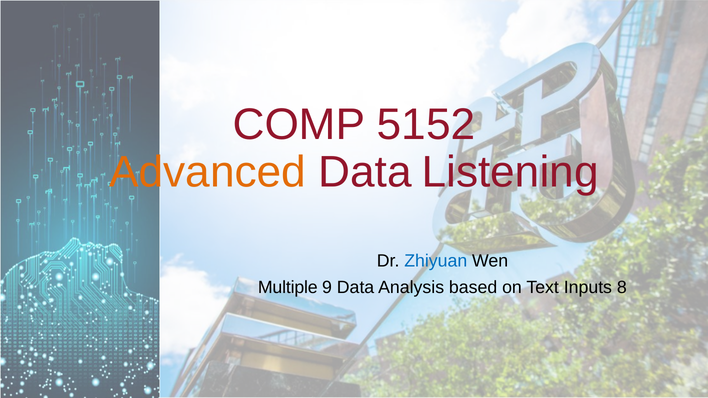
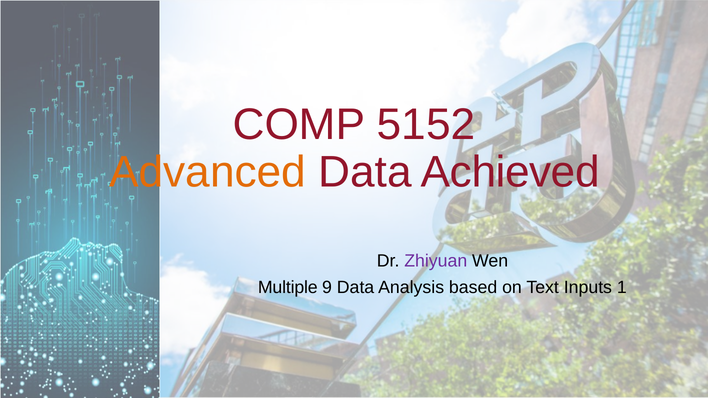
Listening: Listening -> Achieved
Zhiyuan colour: blue -> purple
8: 8 -> 1
